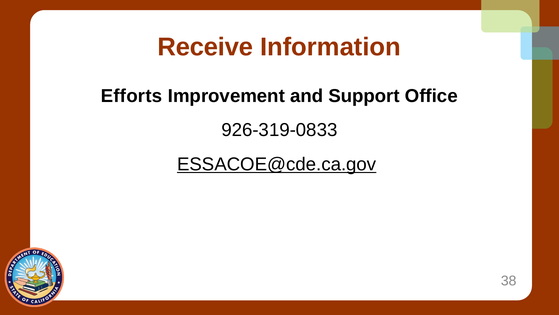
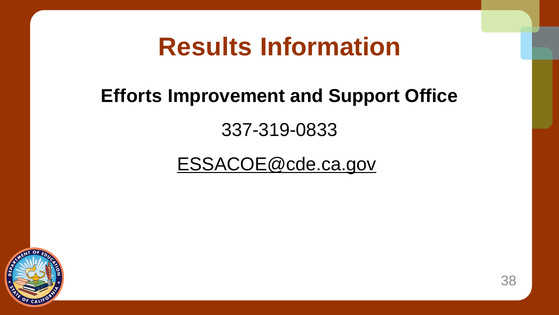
Receive: Receive -> Results
926-319-0833: 926-319-0833 -> 337-319-0833
